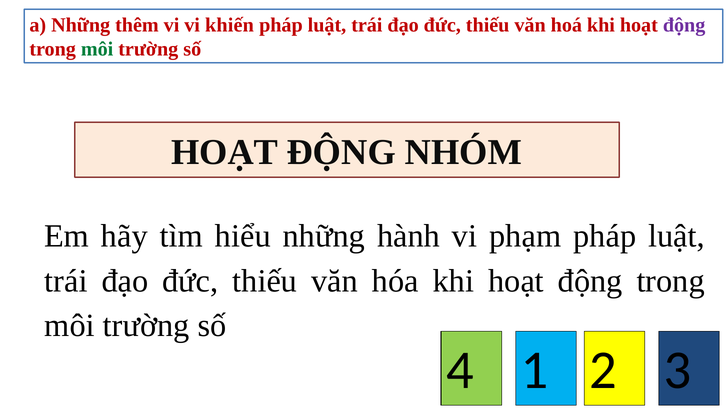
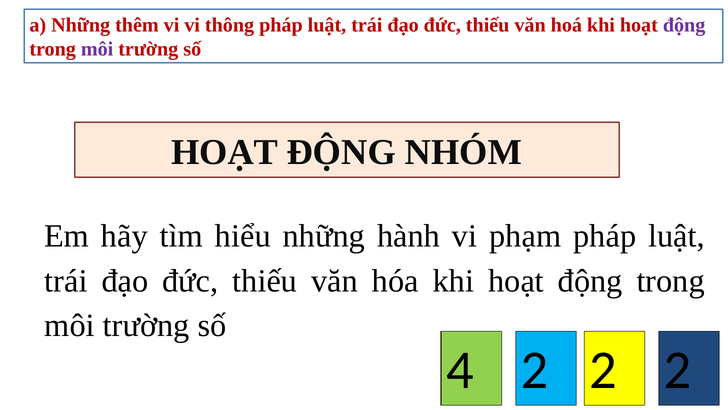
khiến: khiến -> thông
môi at (97, 49) colour: green -> purple
4 1: 1 -> 2
3 at (678, 370): 3 -> 2
